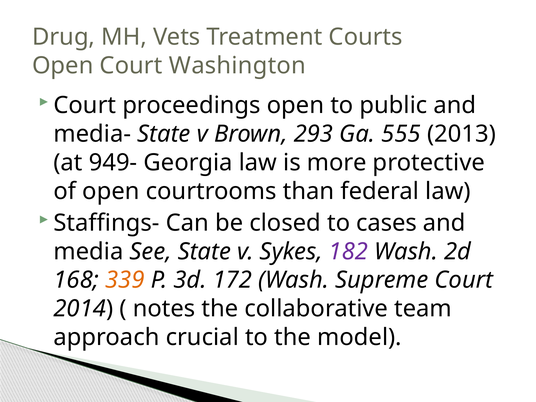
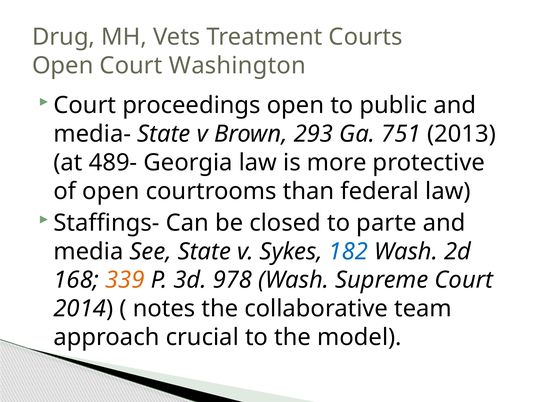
555: 555 -> 751
949-: 949- -> 489-
cases: cases -> parte
182 colour: purple -> blue
172: 172 -> 978
